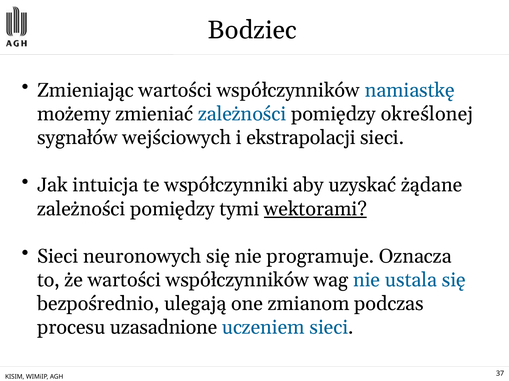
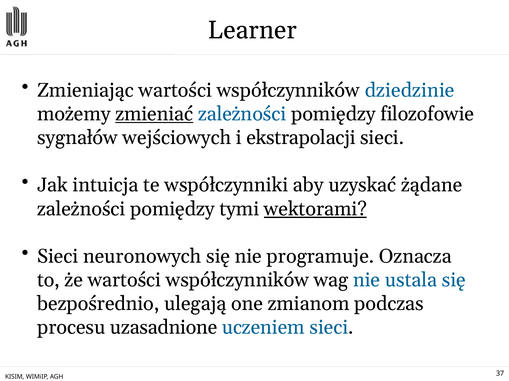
Bodziec: Bodziec -> Learner
namiastkę: namiastkę -> dziedzinie
zmieniać underline: none -> present
określonej: określonej -> filozofowie
